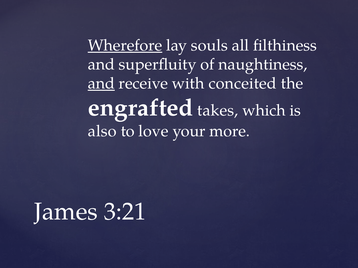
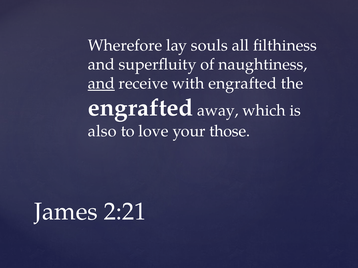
Wherefore underline: present -> none
with conceited: conceited -> engrafted
takes: takes -> away
more: more -> those
3:21: 3:21 -> 2:21
